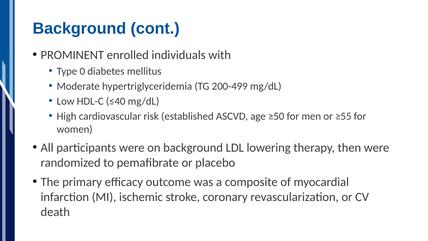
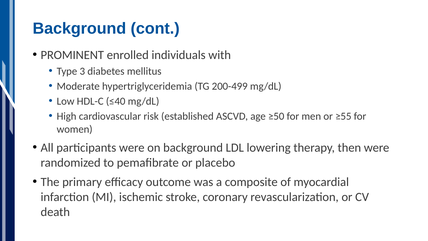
0: 0 -> 3
